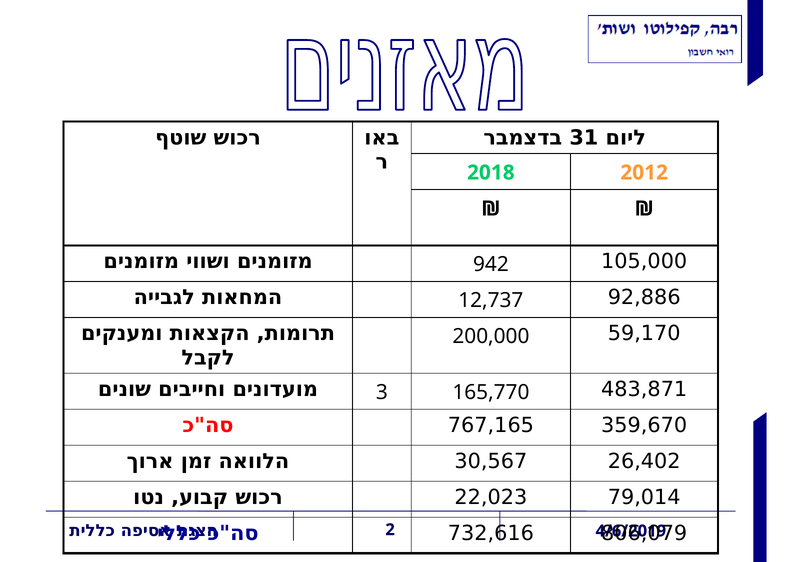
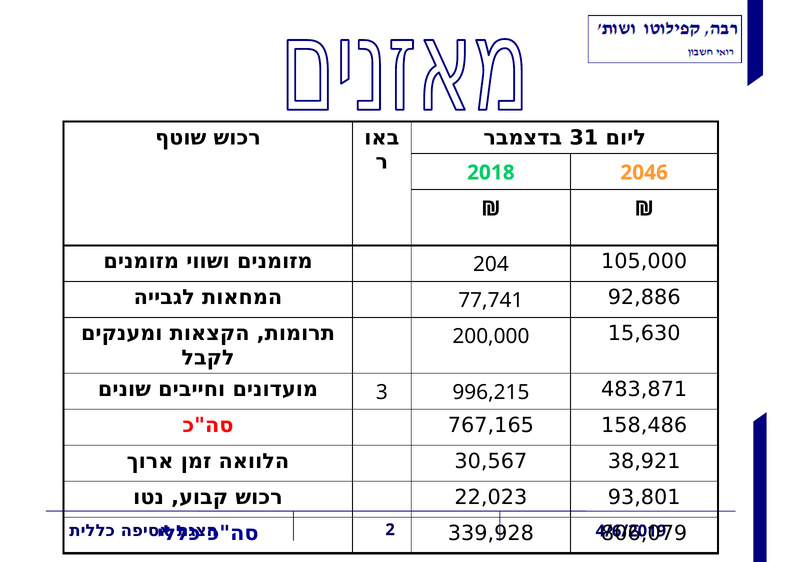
2012: 2012 -> 2046
942: 942 -> 204
12,737: 12,737 -> 77,741
59,170: 59,170 -> 15,630
165,770: 165,770 -> 996,215
359,670: 359,670 -> 158,486
26,402: 26,402 -> 38,921
79,014: 79,014 -> 93,801
732,616: 732,616 -> 339,928
